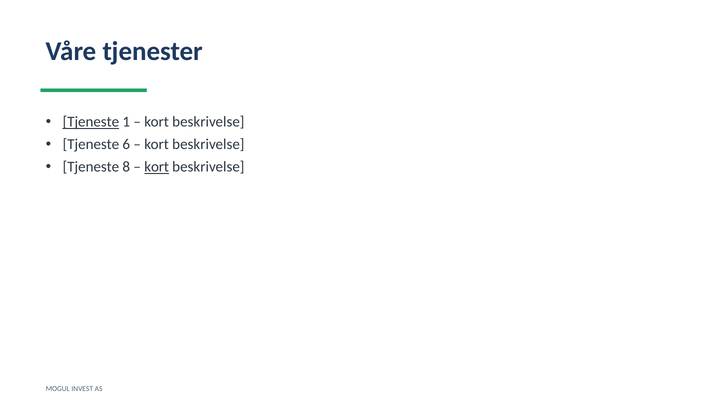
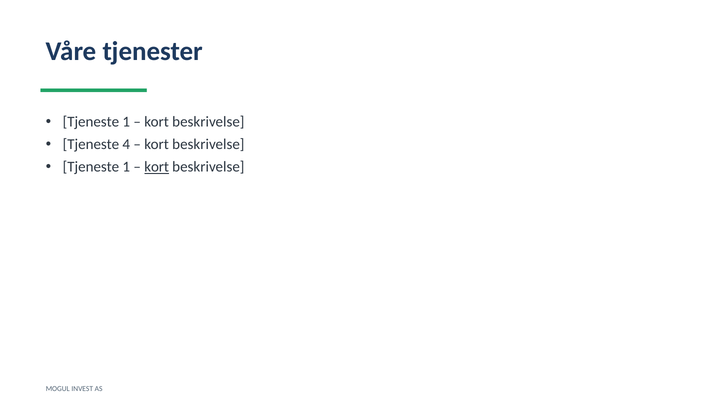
Tjeneste at (91, 122) underline: present -> none
6: 6 -> 4
8 at (126, 167): 8 -> 1
